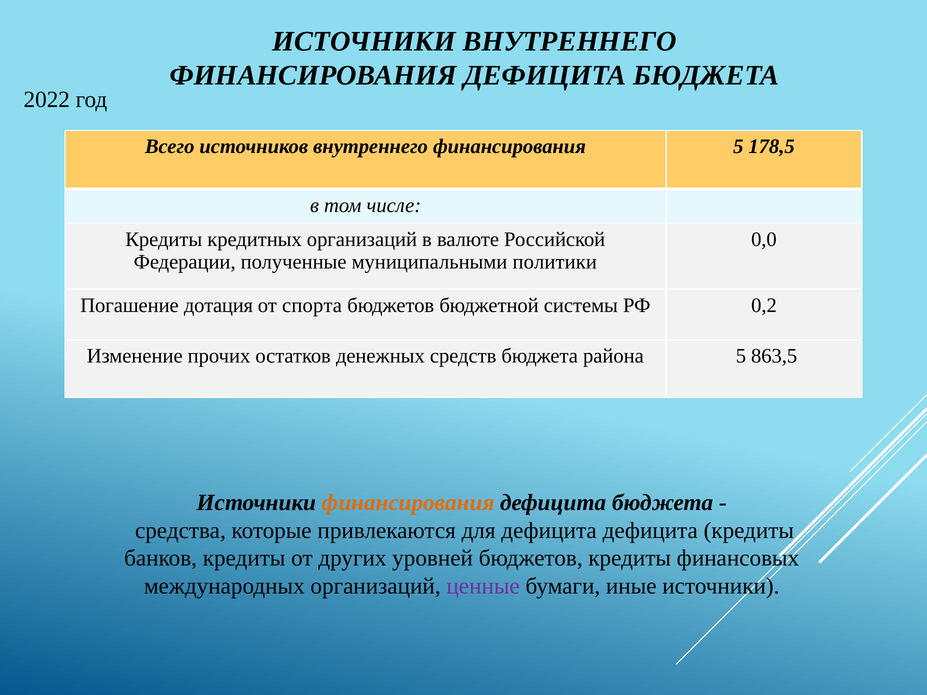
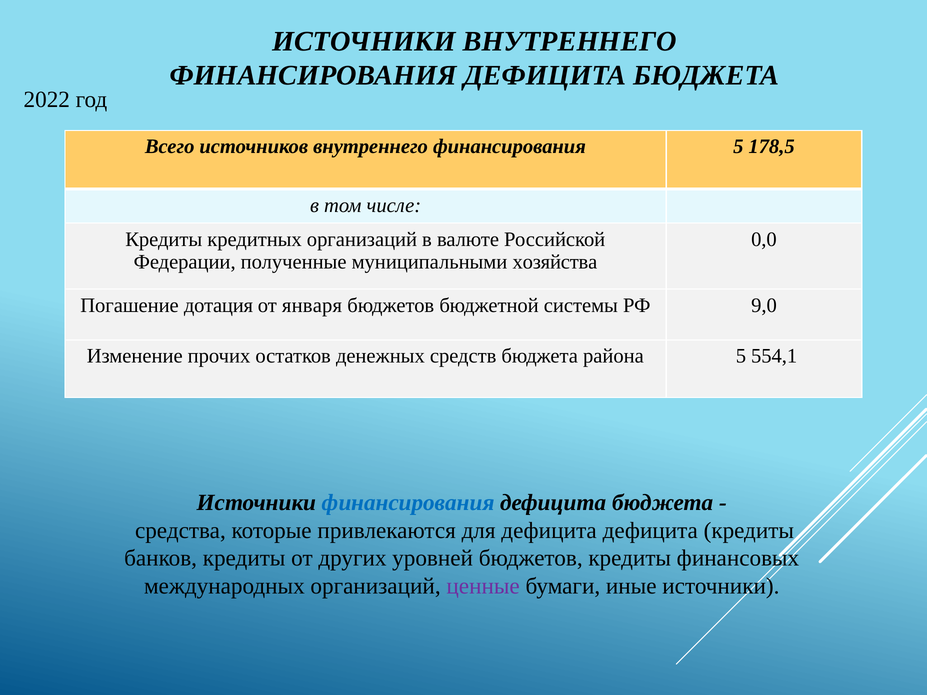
политики: политики -> хозяйства
спорта: спорта -> января
0,2: 0,2 -> 9,0
863,5: 863,5 -> 554,1
финансирования at (408, 503) colour: orange -> blue
